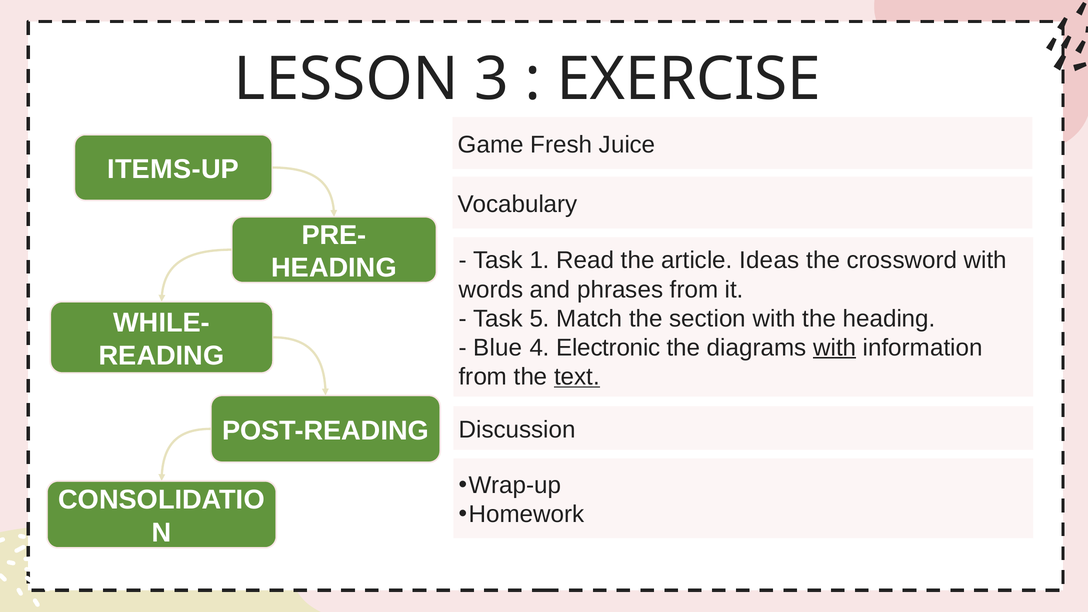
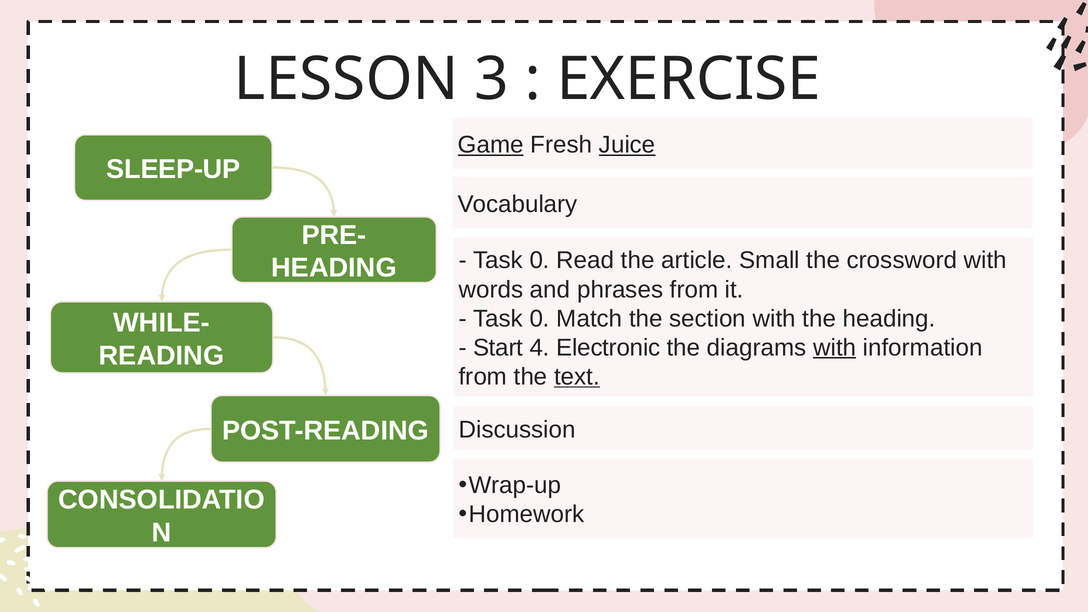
Game underline: none -> present
Juice underline: none -> present
ITEMS-UP: ITEMS-UP -> SLEEP-UP
1 at (540, 261): 1 -> 0
Ideas: Ideas -> Small
5 at (540, 319): 5 -> 0
Blue: Blue -> Start
